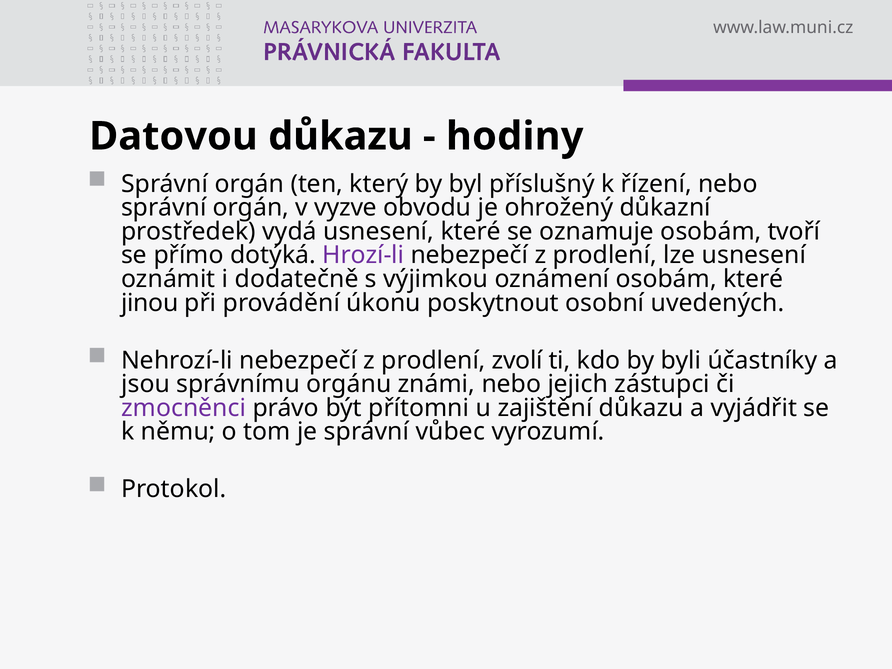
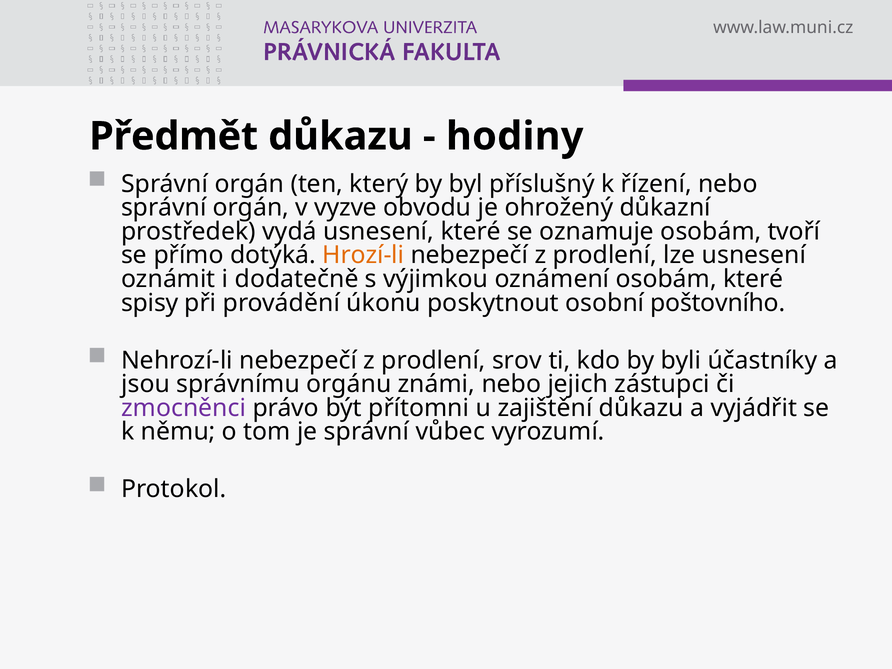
Datovou: Datovou -> Předmět
Hrozí-li colour: purple -> orange
jinou: jinou -> spisy
uvedených: uvedených -> poštovního
zvolí: zvolí -> srov
